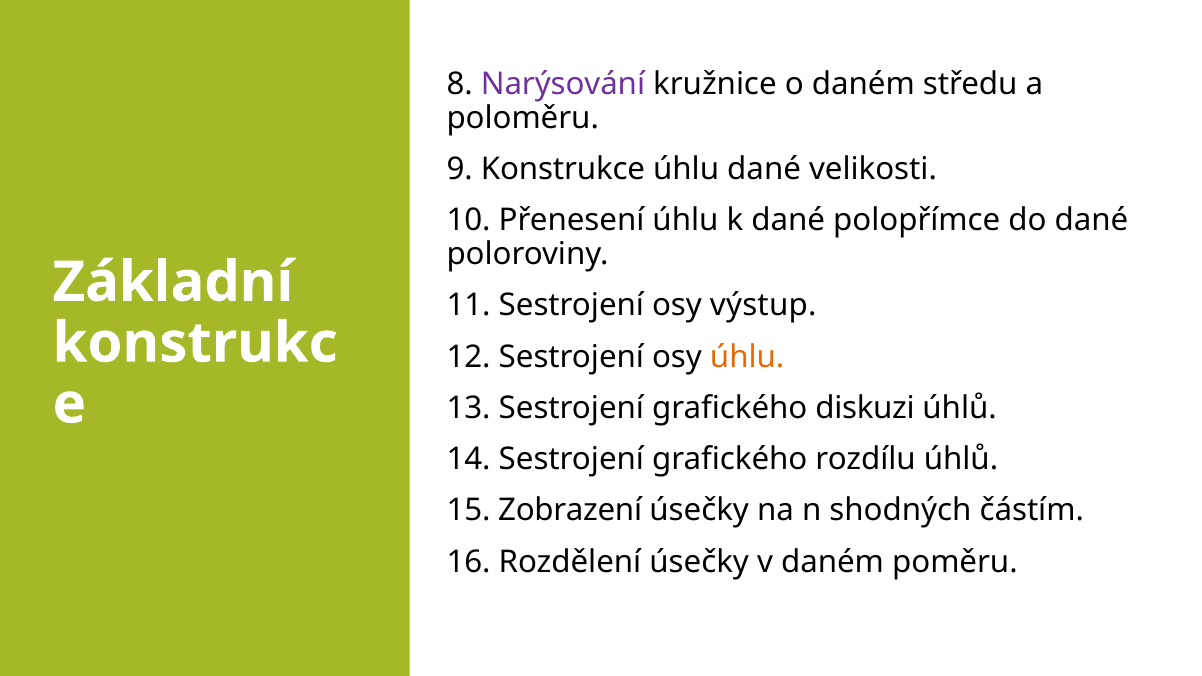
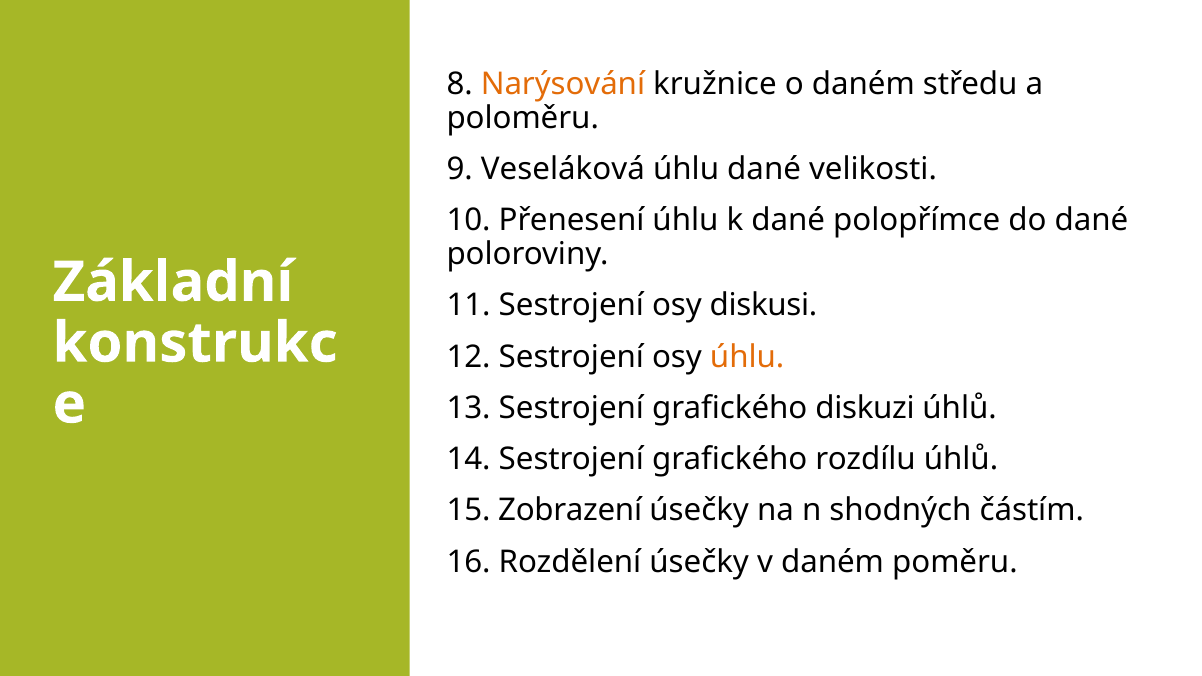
Narýsování colour: purple -> orange
Konstrukce: Konstrukce -> Veseláková
výstup: výstup -> diskusi
